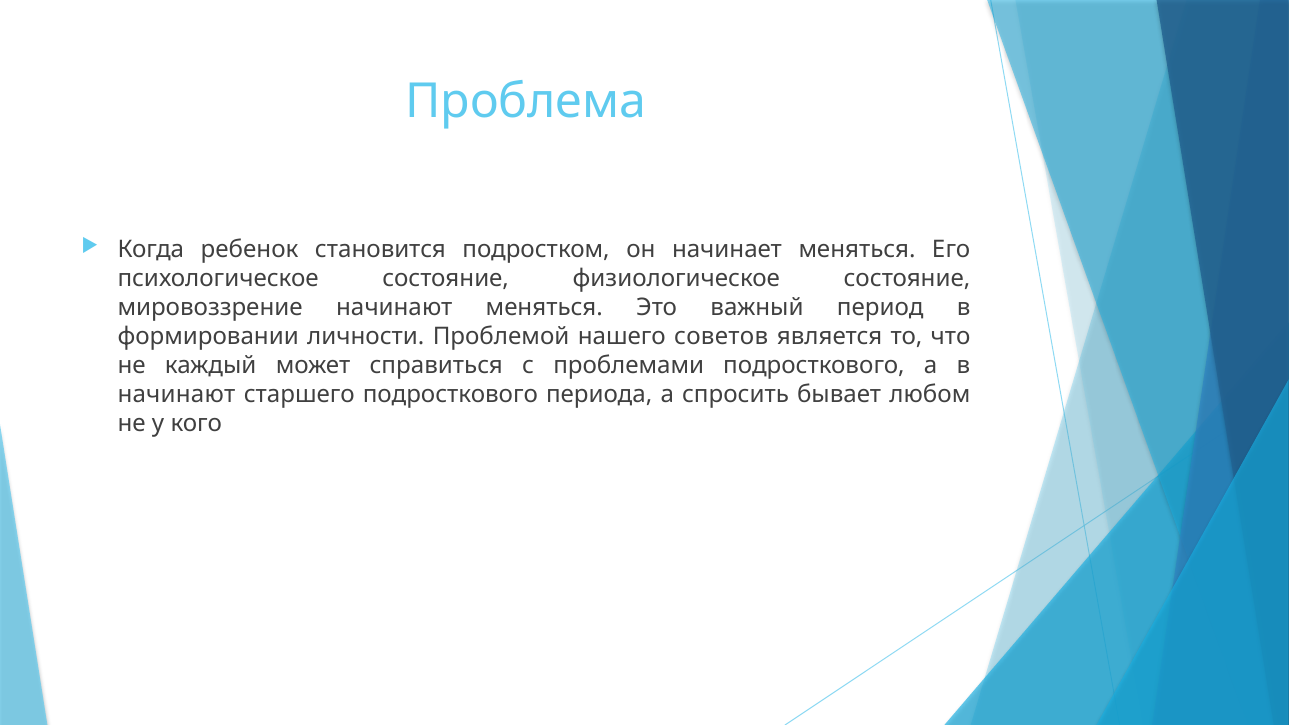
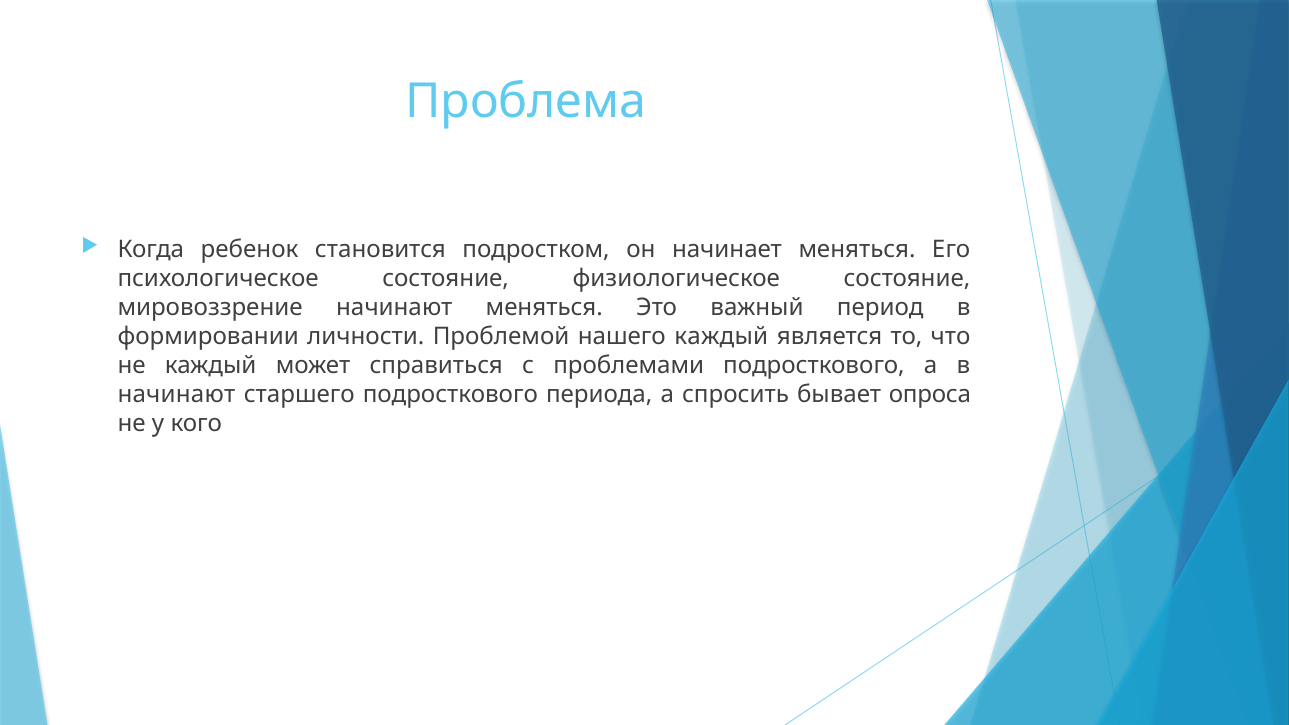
нашего советов: советов -> каждый
любом: любом -> опроса
